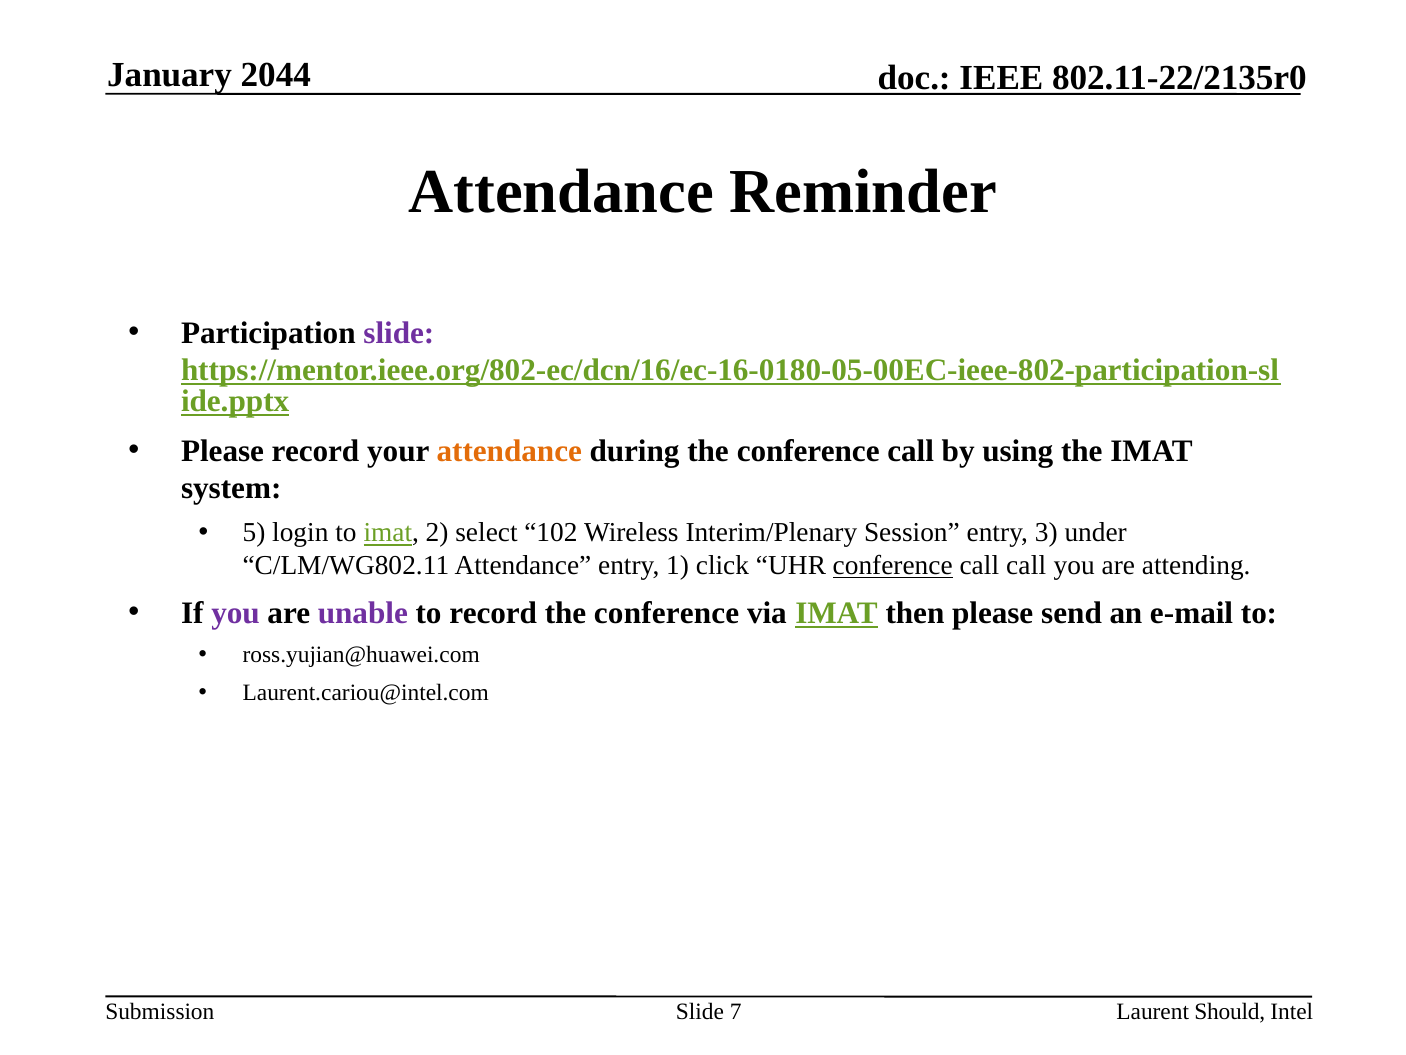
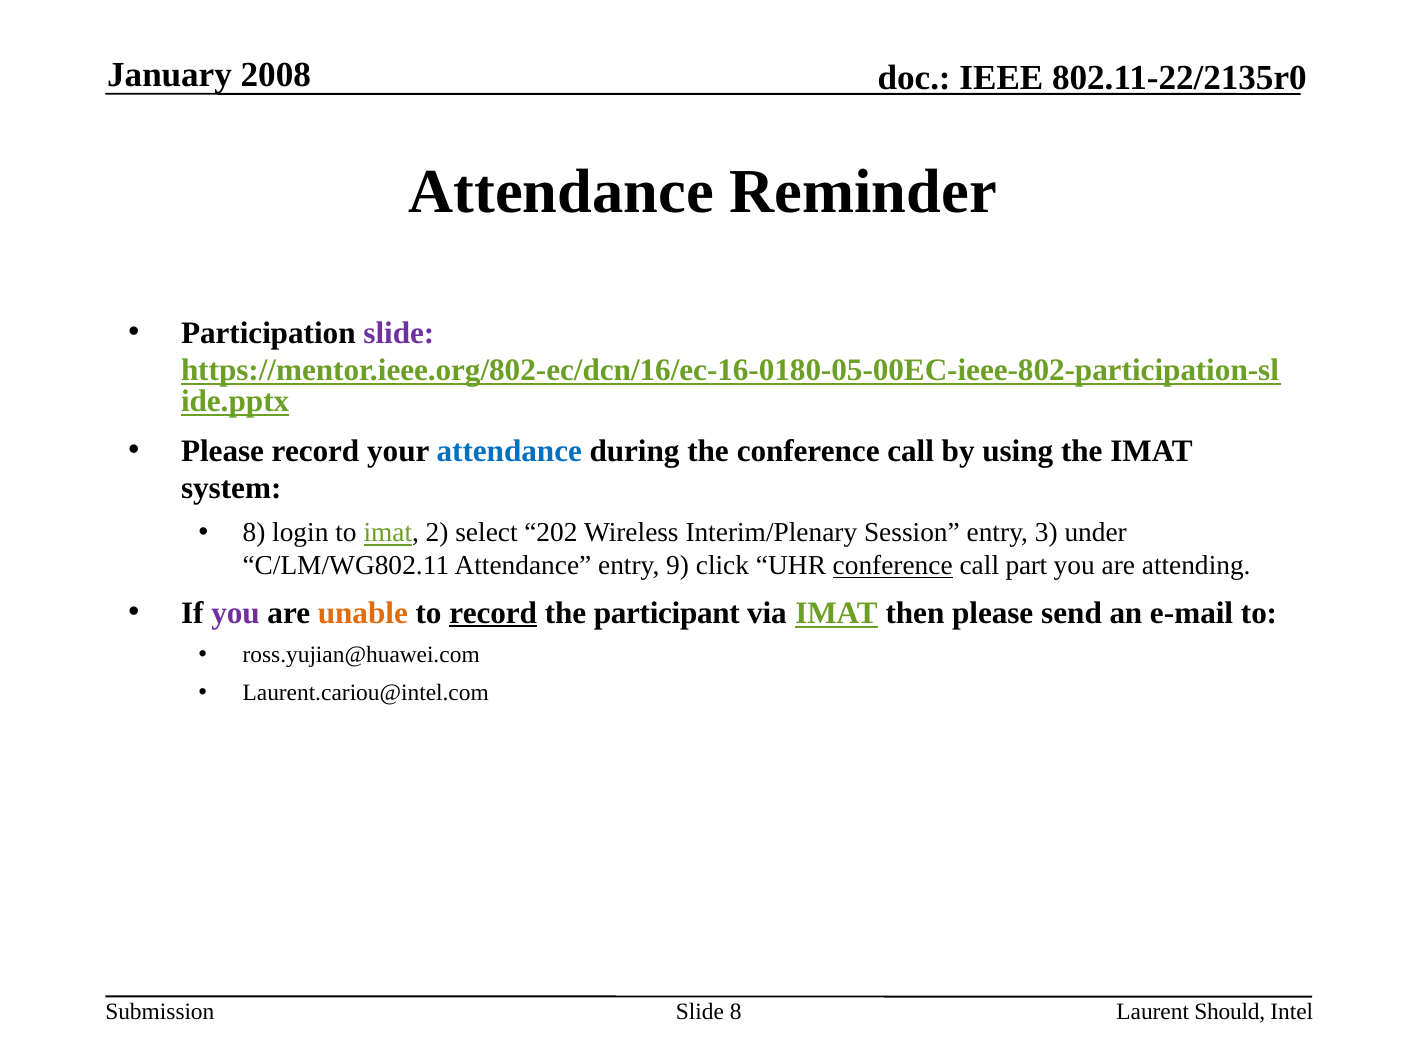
2044: 2044 -> 2008
attendance at (509, 451) colour: orange -> blue
5 at (254, 533): 5 -> 8
102: 102 -> 202
1: 1 -> 9
call call: call -> part
unable colour: purple -> orange
record at (493, 613) underline: none -> present
conference at (667, 613): conference -> participant
Slide 7: 7 -> 8
